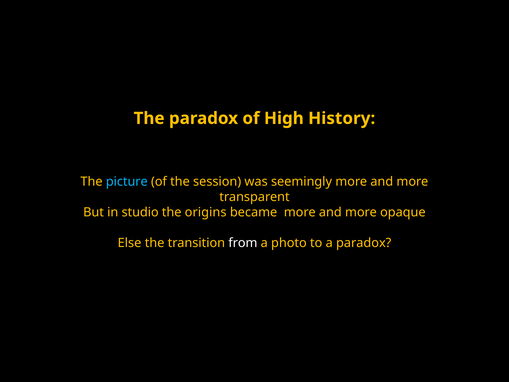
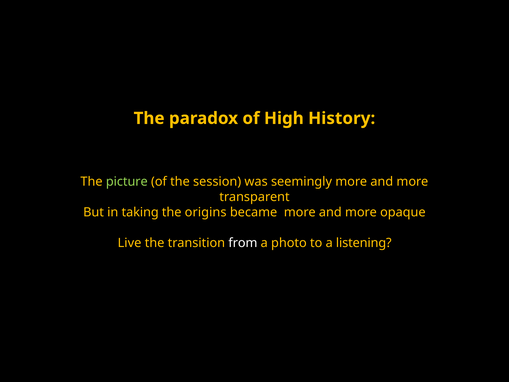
picture colour: light blue -> light green
studio: studio -> taking
Else: Else -> Live
a paradox: paradox -> listening
